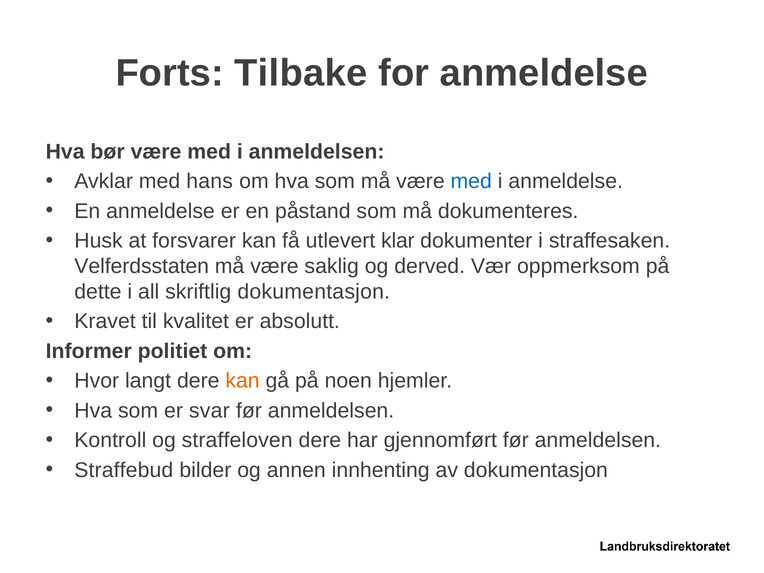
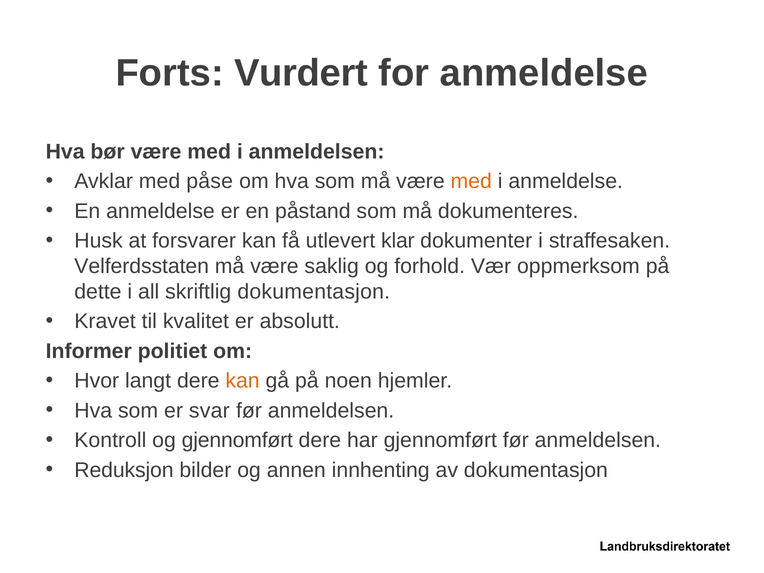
Tilbake: Tilbake -> Vurdert
hans: hans -> påse
med at (471, 181) colour: blue -> orange
derved: derved -> forhold
og straffeloven: straffeloven -> gjennomført
Straffebud: Straffebud -> Reduksjon
